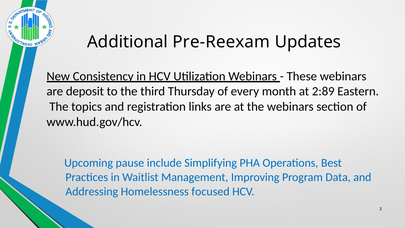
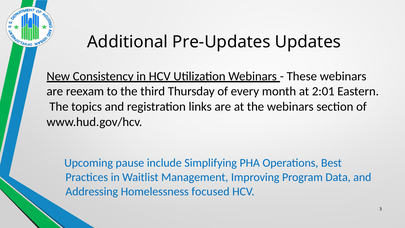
Pre-Reexam: Pre-Reexam -> Pre-Updates
deposit: deposit -> reexam
2:89: 2:89 -> 2:01
